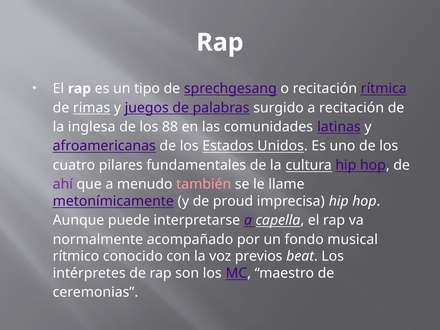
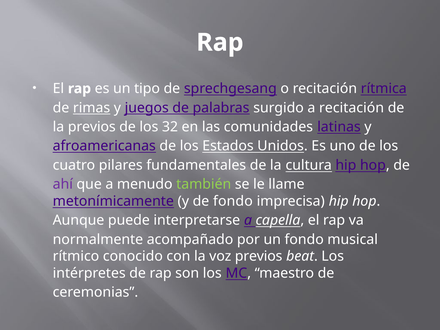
la inglesa: inglesa -> previos
88: 88 -> 32
también colour: pink -> light green
de proud: proud -> fondo
